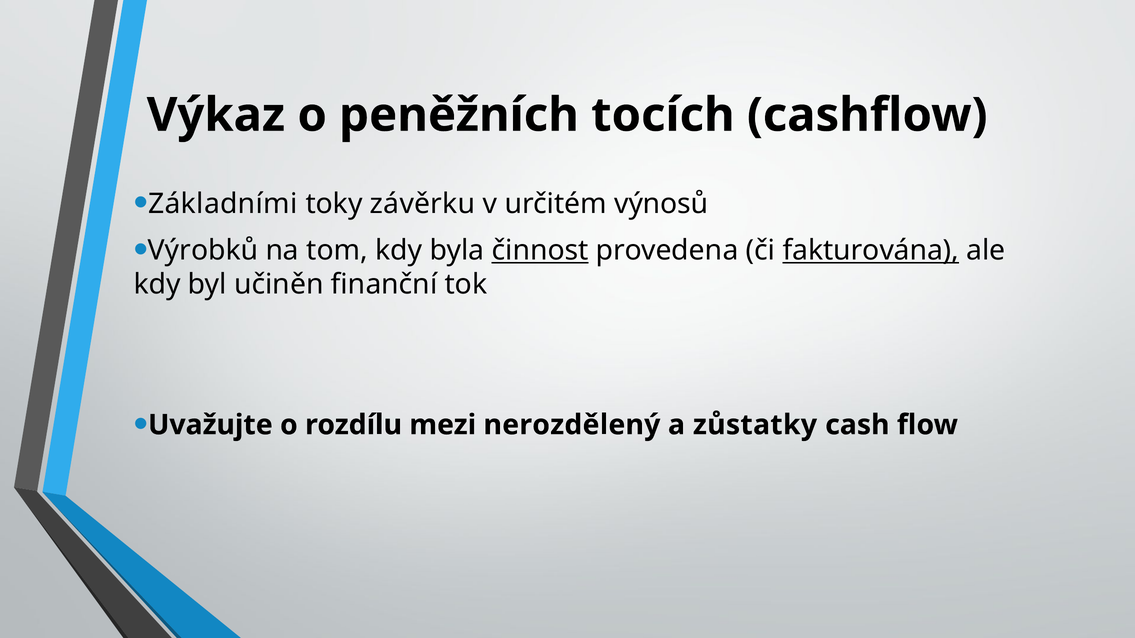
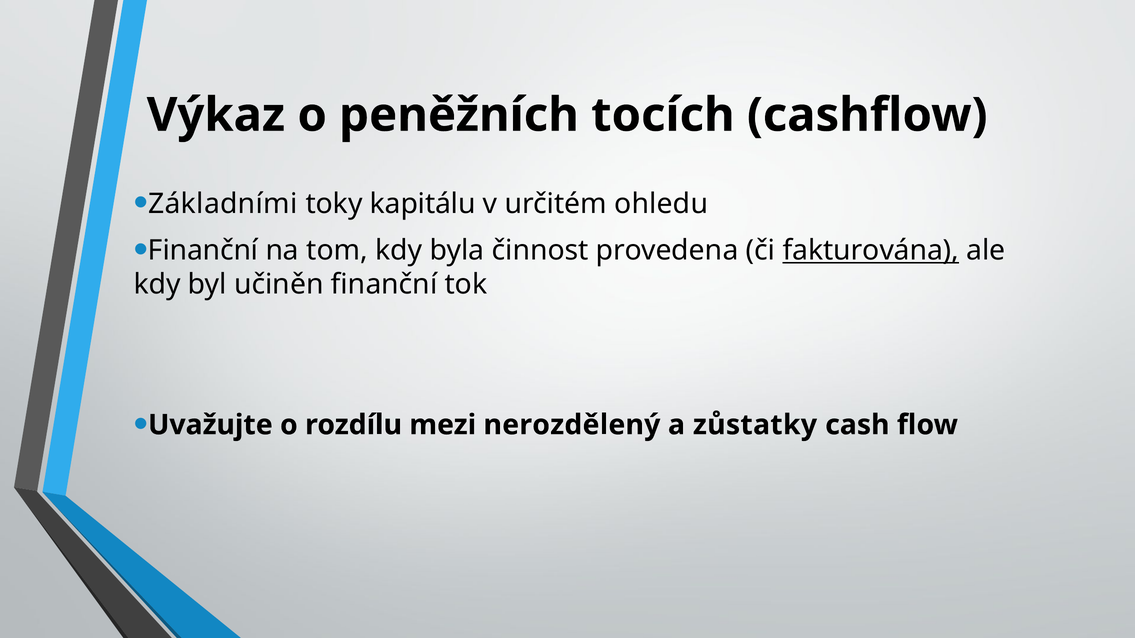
závěrku: závěrku -> kapitálu
výnosů: výnosů -> ohledu
Výrobků at (203, 251): Výrobků -> Finanční
činnost underline: present -> none
